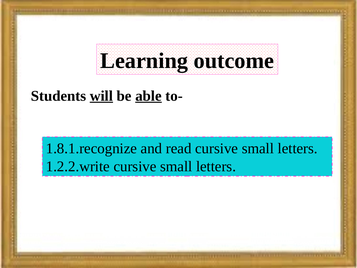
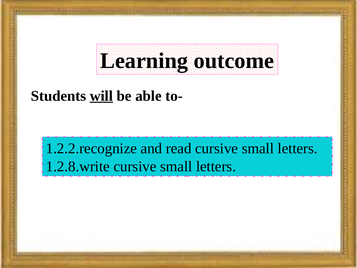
able underline: present -> none
1.8.1.recognize: 1.8.1.recognize -> 1.2.2.recognize
1.2.2.write: 1.2.2.write -> 1.2.8.write
